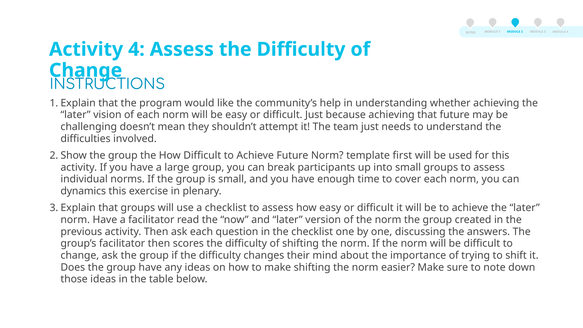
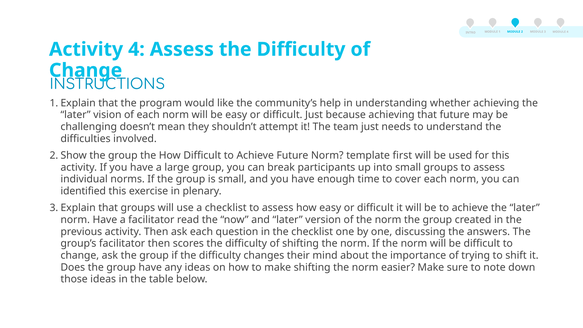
dynamics: dynamics -> identified
